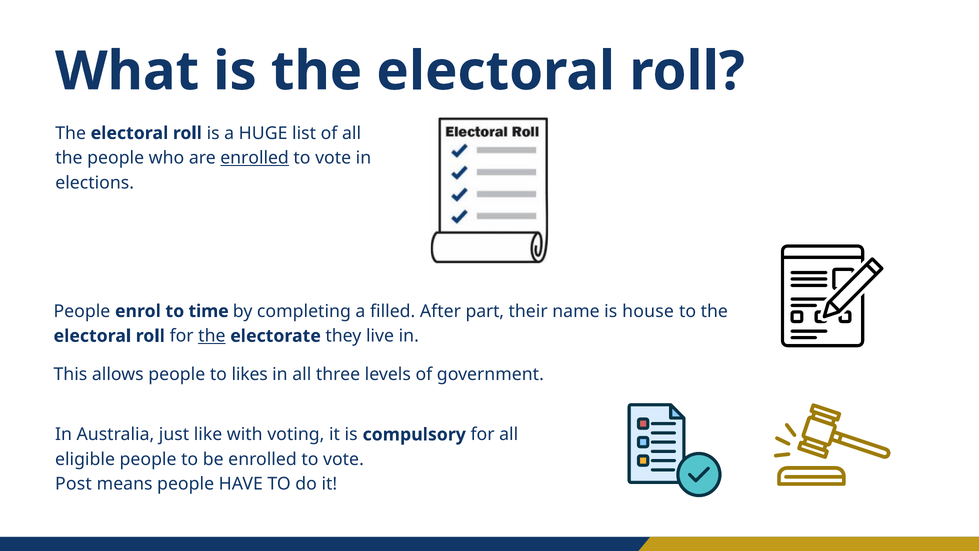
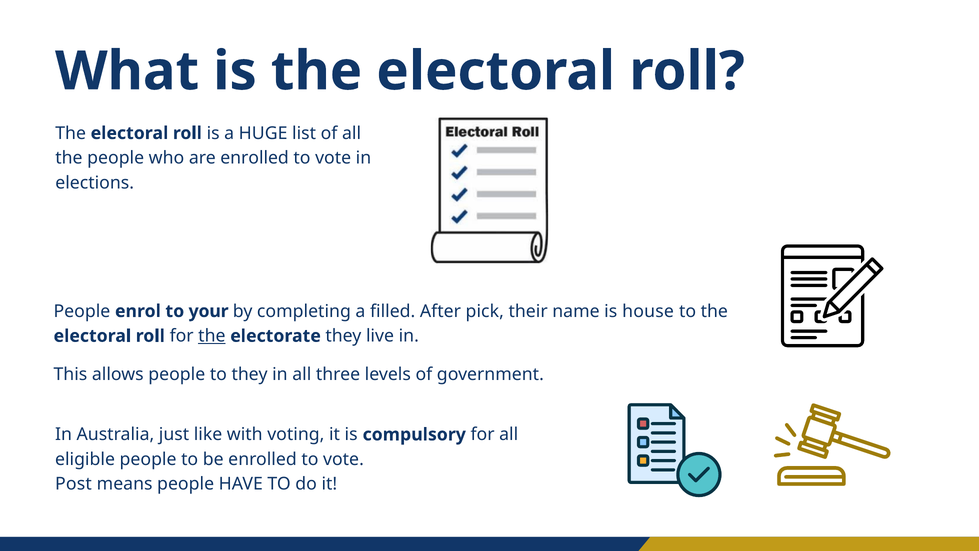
enrolled at (255, 158) underline: present -> none
time: time -> your
part: part -> pick
to likes: likes -> they
